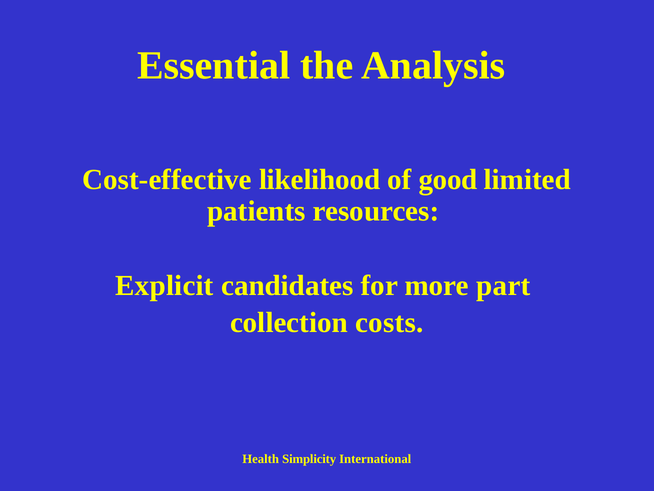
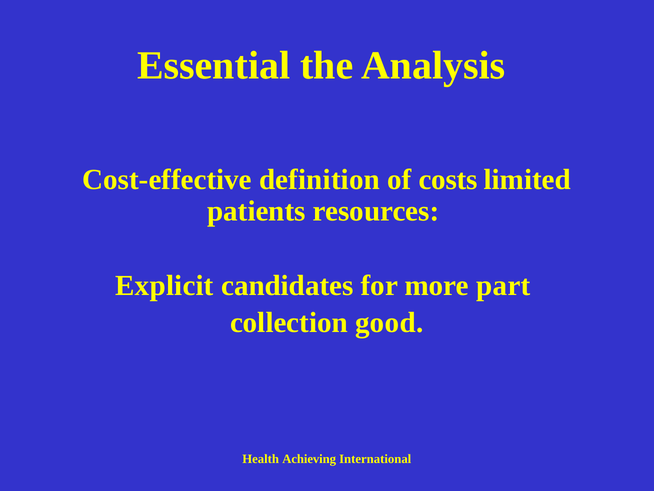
likelihood: likelihood -> definition
good: good -> costs
costs: costs -> good
Simplicity: Simplicity -> Achieving
